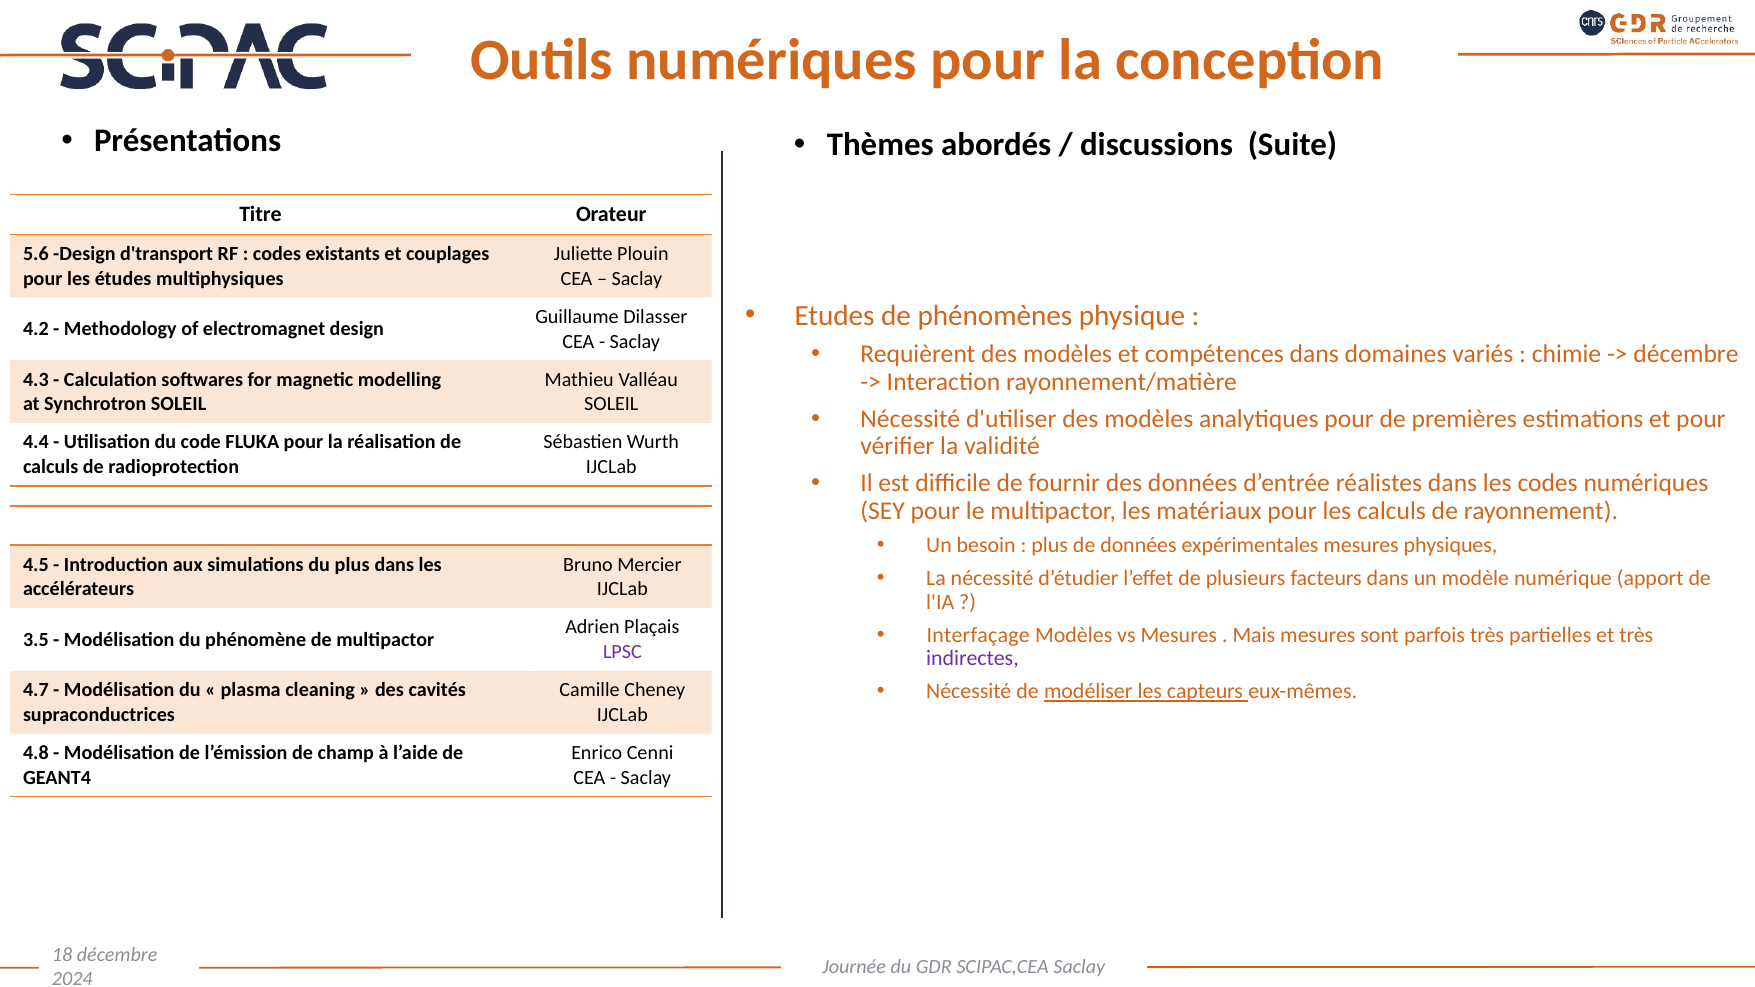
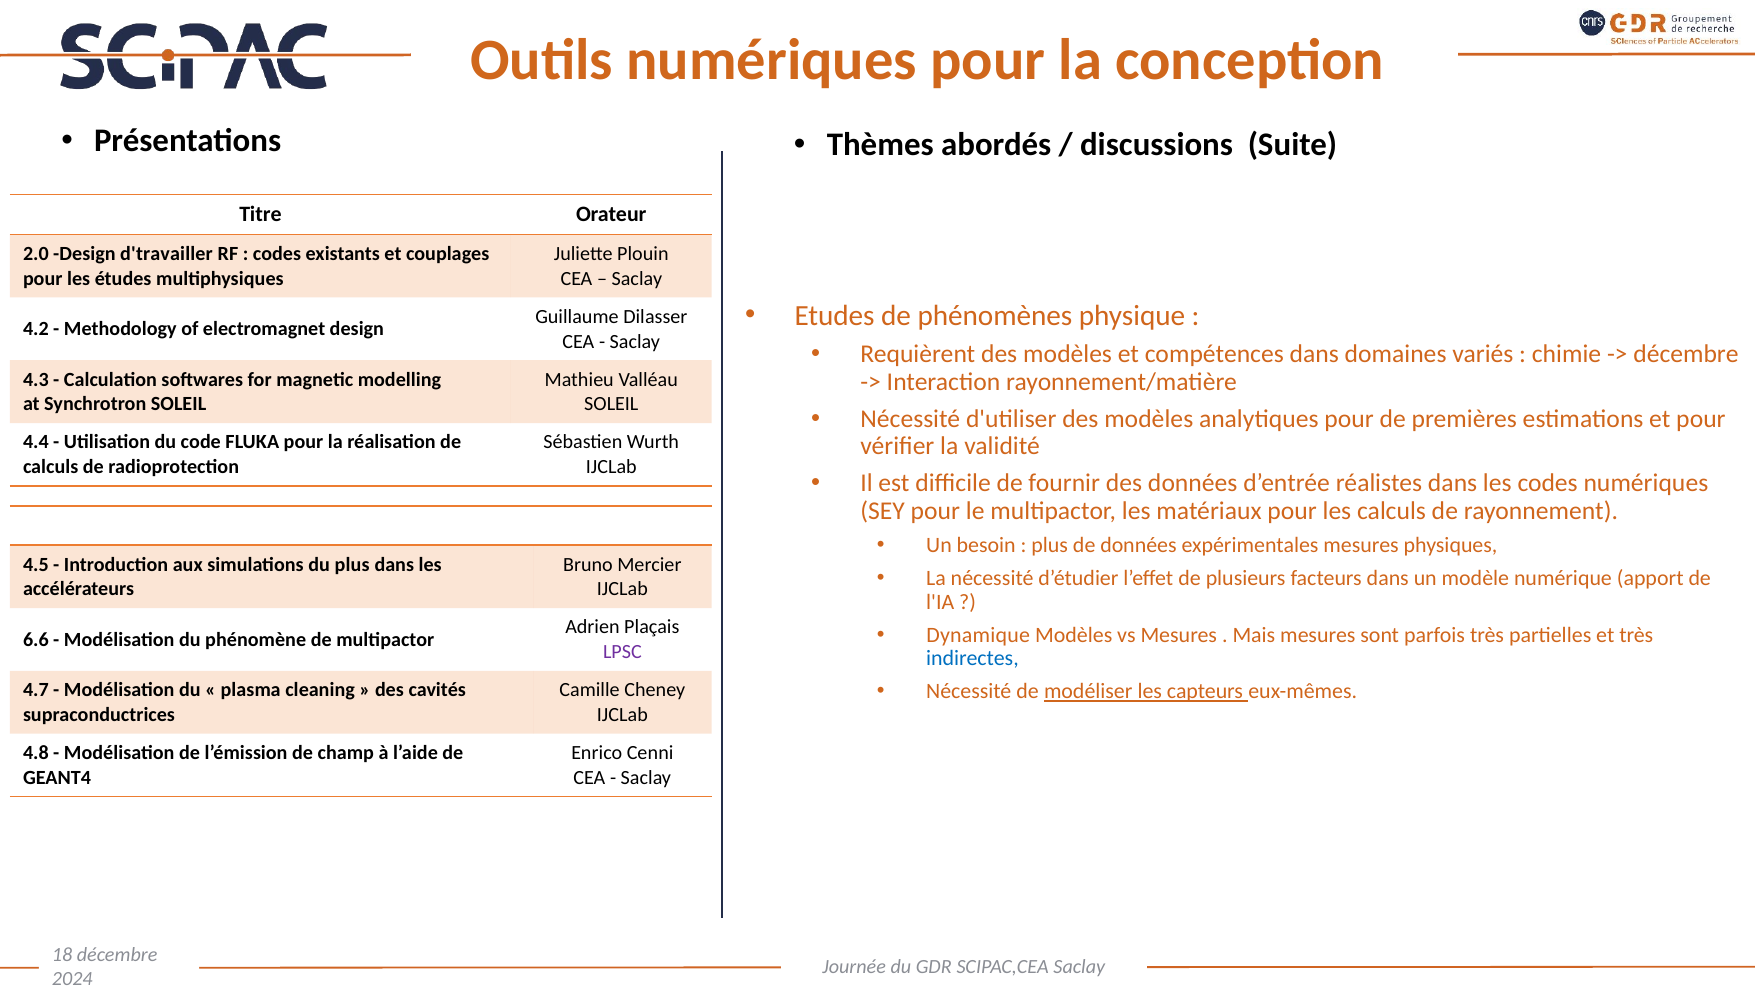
5.6: 5.6 -> 2.0
d'transport: d'transport -> d'travailler
Interfaçage: Interfaçage -> Dynamique
3.5: 3.5 -> 6.6
indirectes colour: purple -> blue
